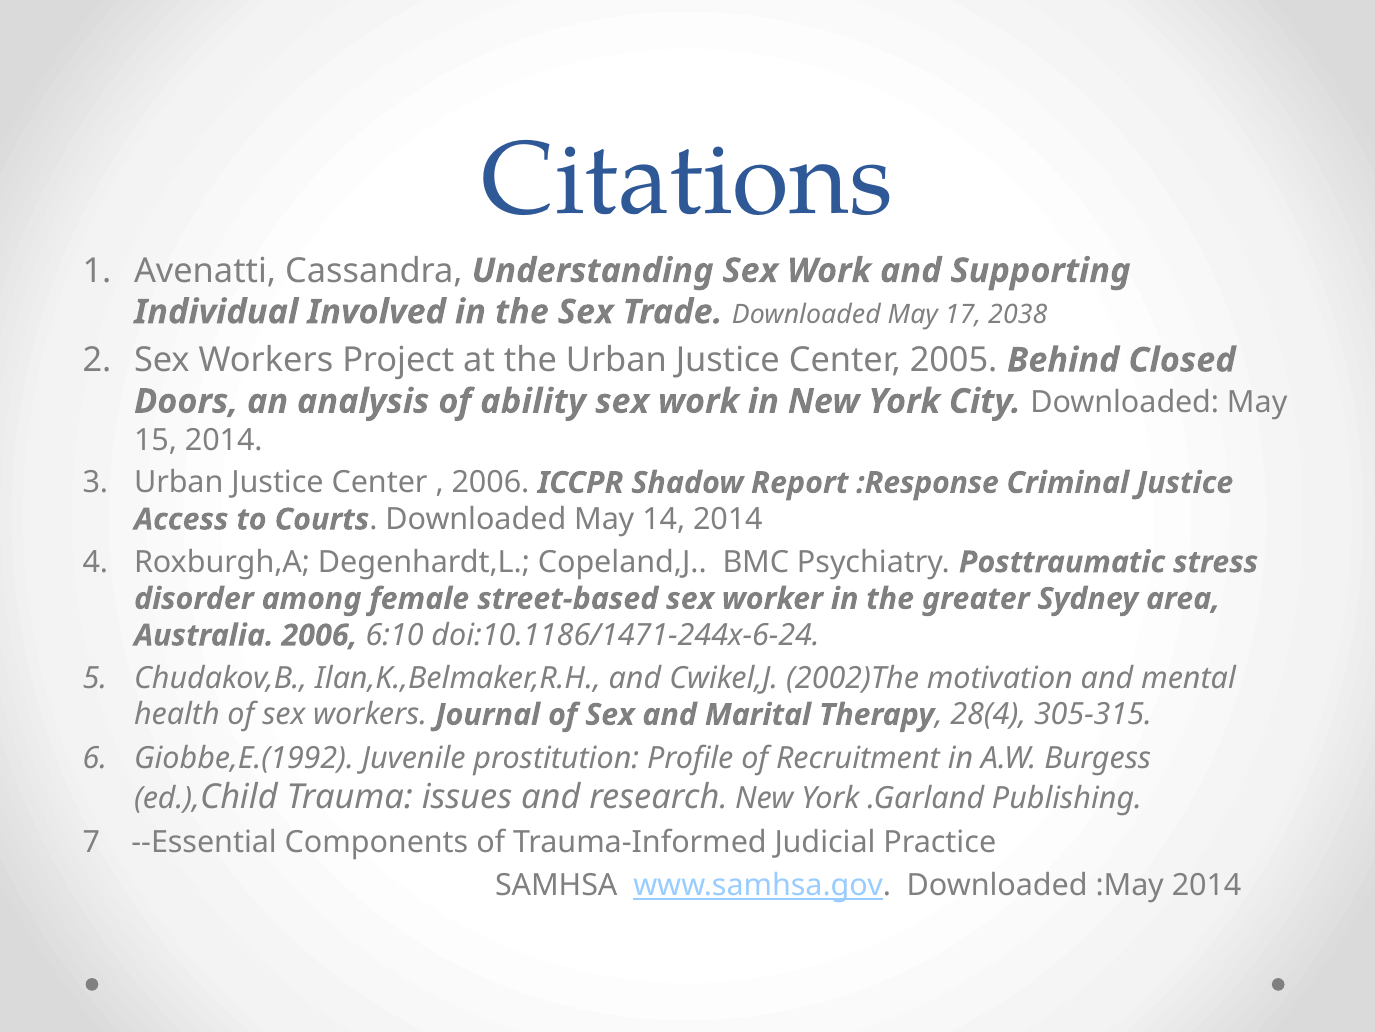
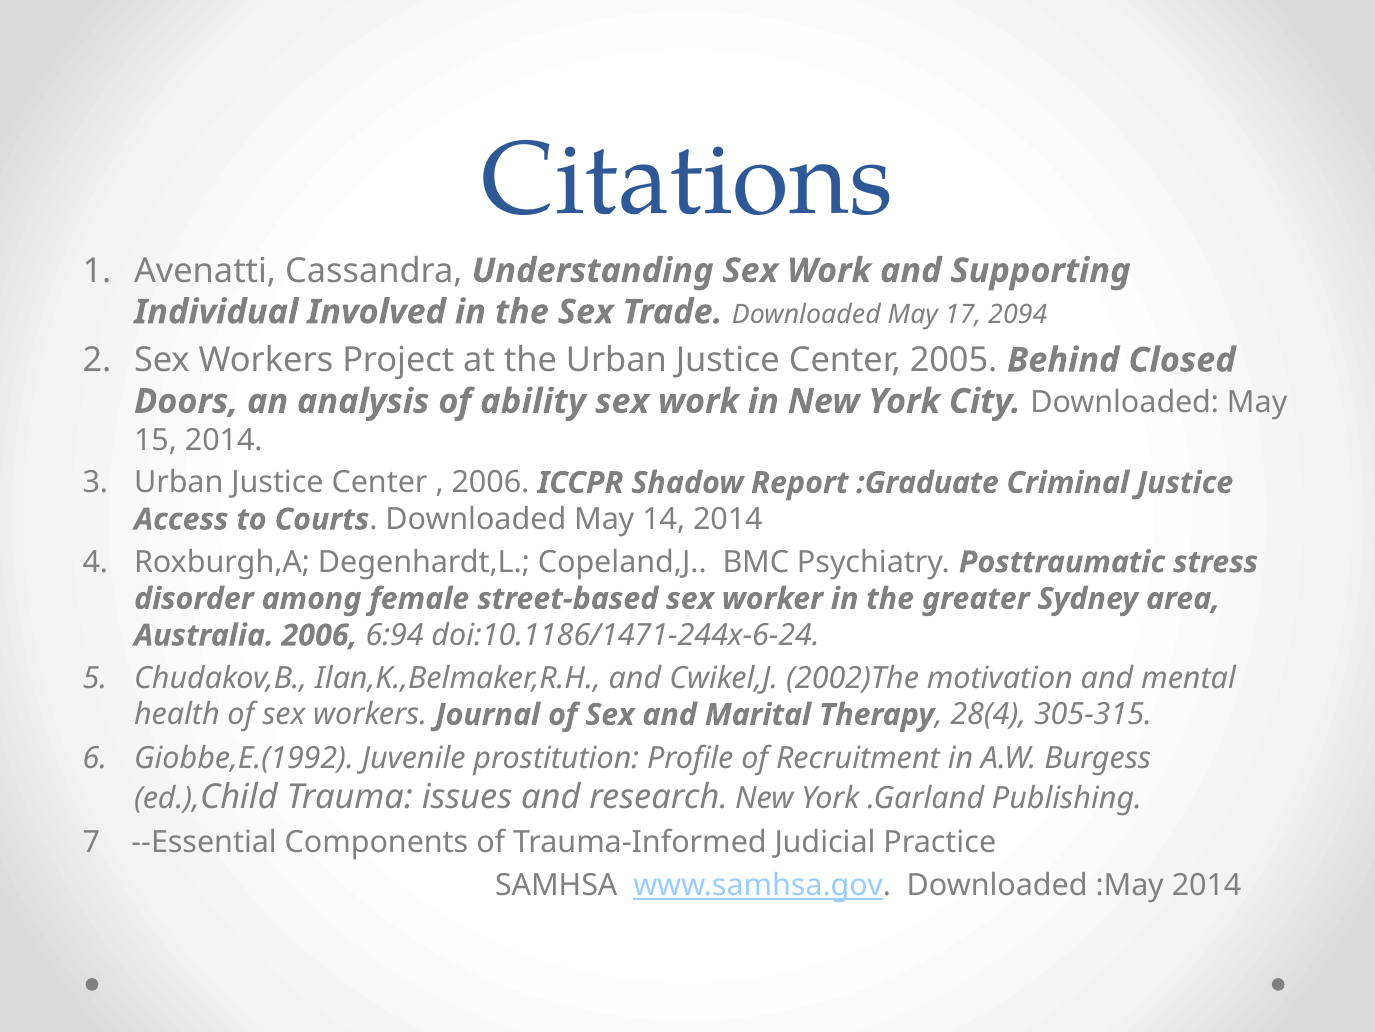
2038: 2038 -> 2094
:Response: :Response -> :Graduate
6:10: 6:10 -> 6:94
